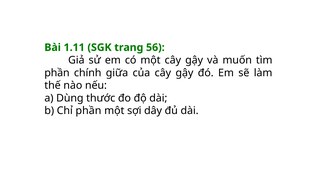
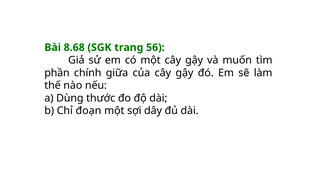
1.11: 1.11 -> 8.68
Chỉ phần: phần -> đoạn
